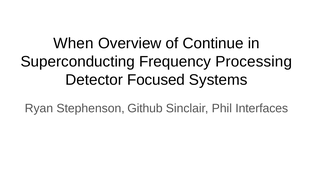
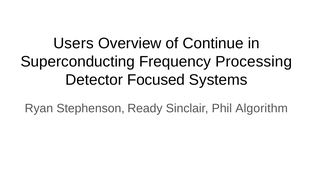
When: When -> Users
Github: Github -> Ready
Interfaces: Interfaces -> Algorithm
